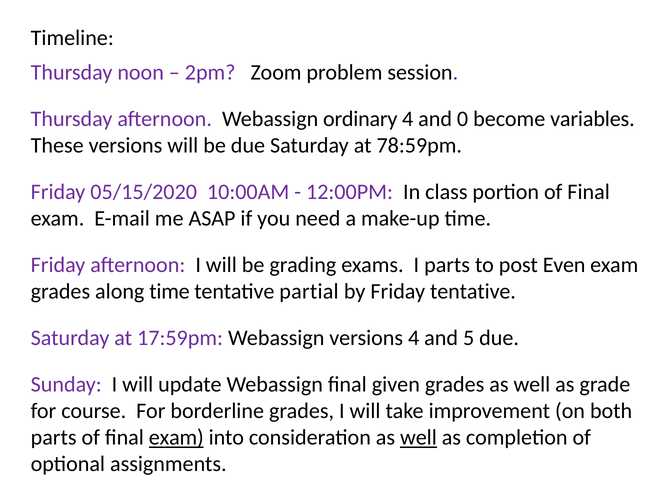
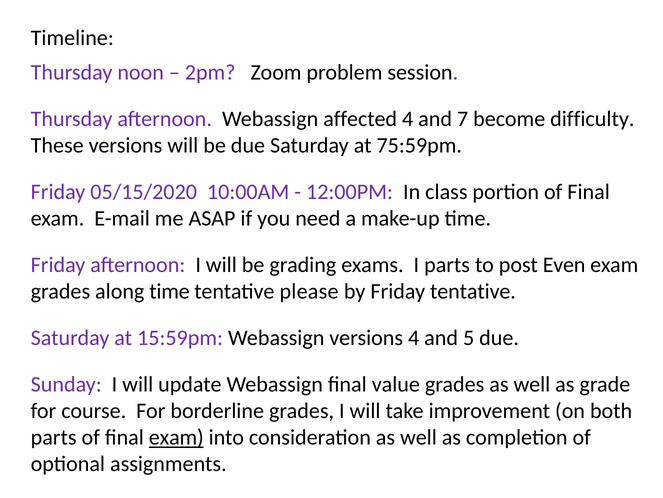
ordinary: ordinary -> affected
0: 0 -> 7
variables: variables -> difficulty
78:59pm: 78:59pm -> 75:59pm
partial: partial -> please
17:59pm: 17:59pm -> 15:59pm
given: given -> value
well at (418, 437) underline: present -> none
